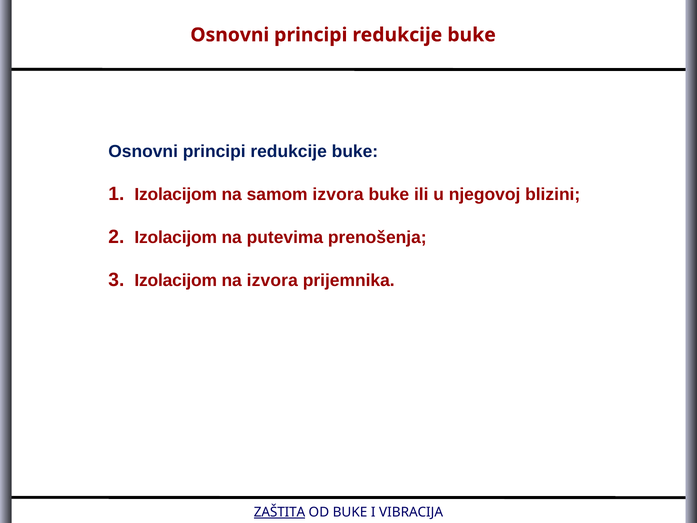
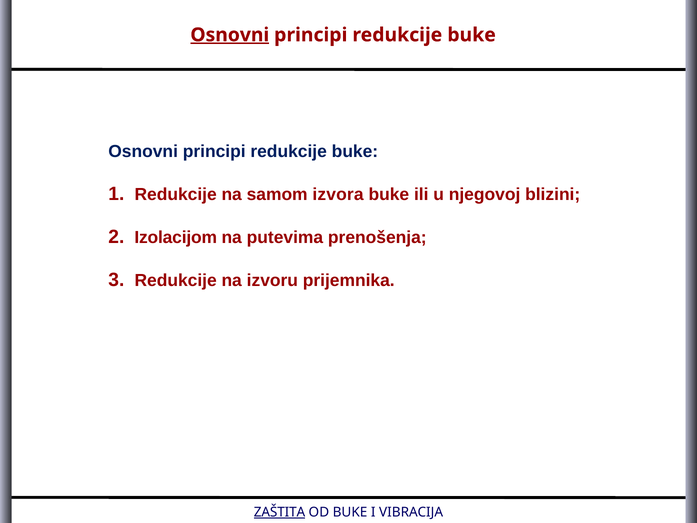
Osnovni at (230, 35) underline: none -> present
Izolacijom at (176, 194): Izolacijom -> Redukcije
Izolacijom at (176, 280): Izolacijom -> Redukcije
na izvora: izvora -> izvoru
